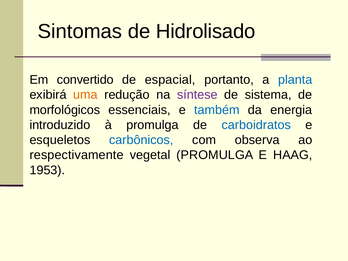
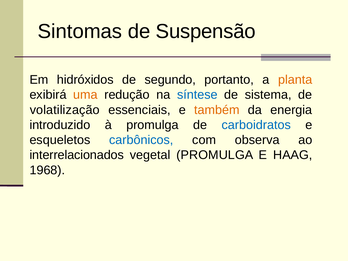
Hidrolisado: Hidrolisado -> Suspensão
convertido: convertido -> hidróxidos
espacial: espacial -> segundo
planta colour: blue -> orange
síntese colour: purple -> blue
morfológicos: morfológicos -> volatilização
também colour: blue -> orange
respectivamente: respectivamente -> interrelacionados
1953: 1953 -> 1968
